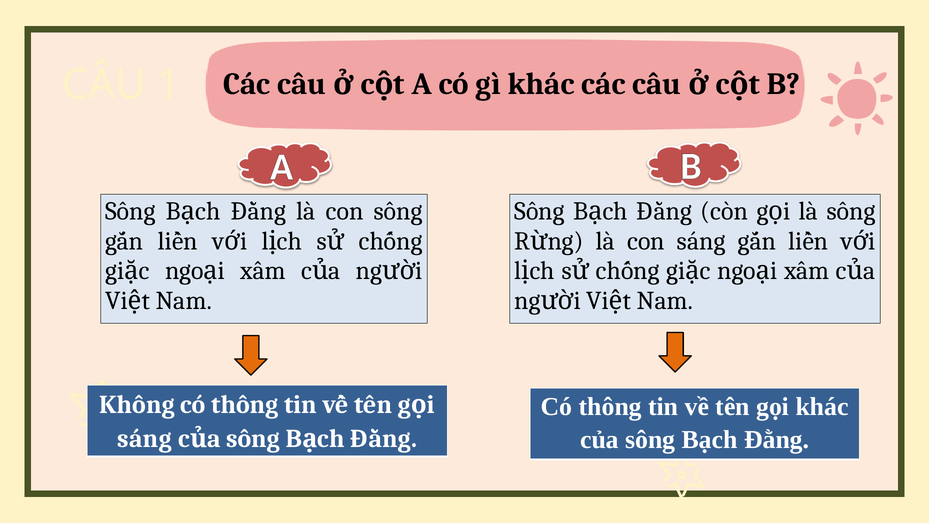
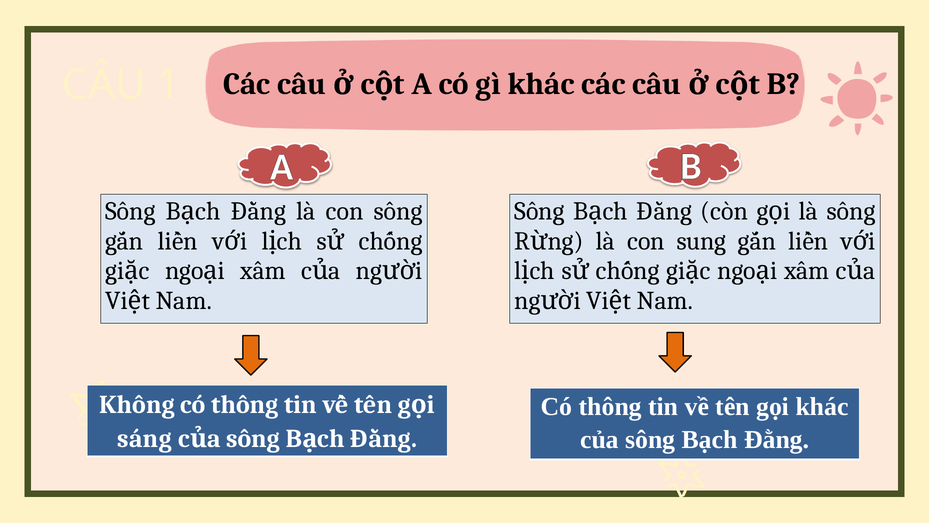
con sáng: sáng -> sung
